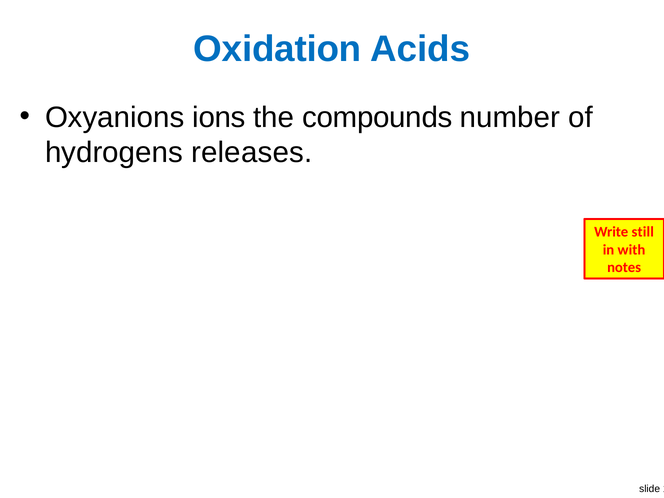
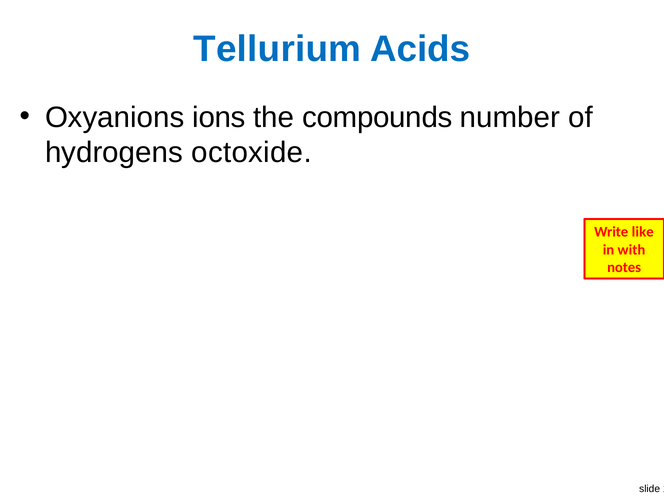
Oxidation: Oxidation -> Tellurium
releases: releases -> octoxide
still: still -> like
